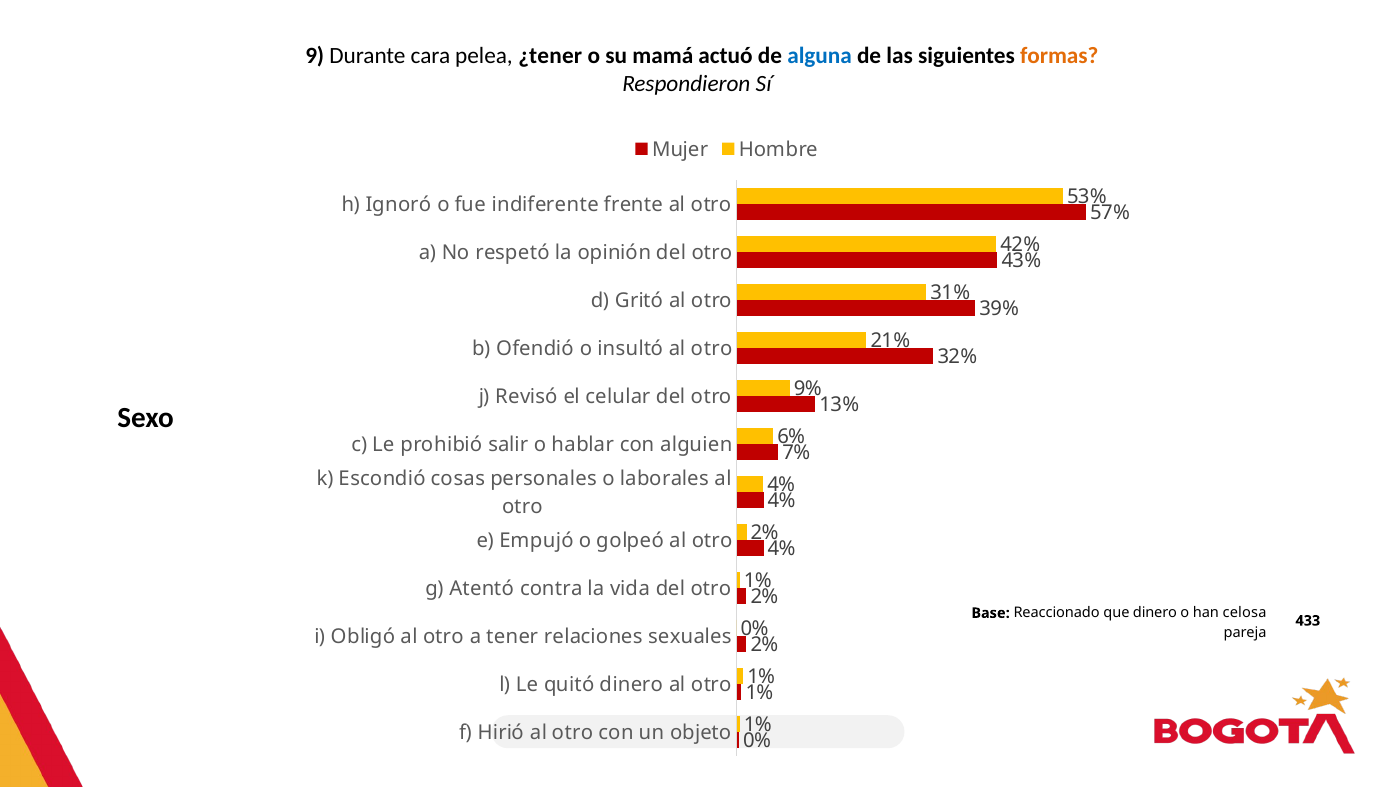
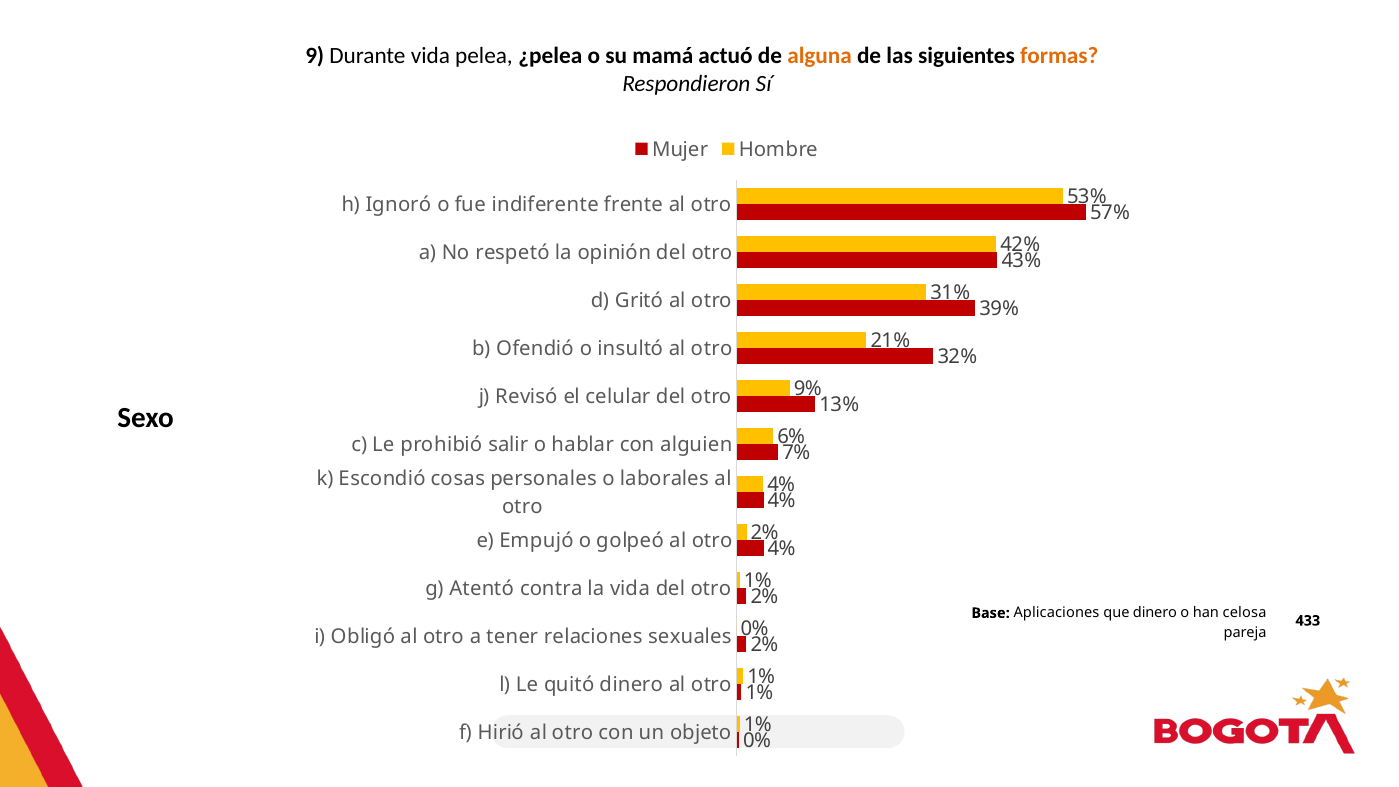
Durante cara: cara -> vida
¿tener: ¿tener -> ¿pelea
alguna colour: blue -> orange
Reaccionado: Reaccionado -> Aplicaciones
